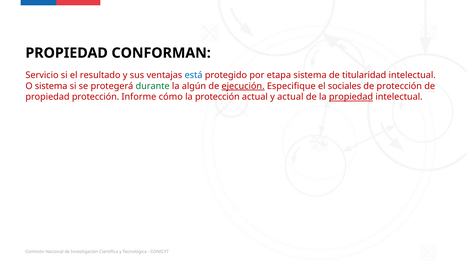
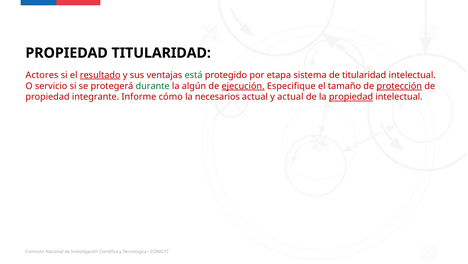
PROPIEDAD CONFORMAN: CONFORMAN -> TITULARIDAD
Servicio: Servicio -> Actores
resultado underline: none -> present
está colour: blue -> green
O sistema: sistema -> servicio
sociales: sociales -> tamaño
protección at (399, 86) underline: none -> present
propiedad protección: protección -> integrante
la protección: protección -> necesarios
